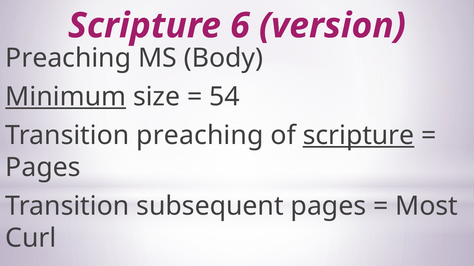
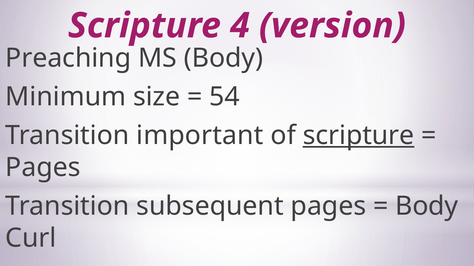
6: 6 -> 4
Minimum underline: present -> none
Transition preaching: preaching -> important
Most at (427, 207): Most -> Body
